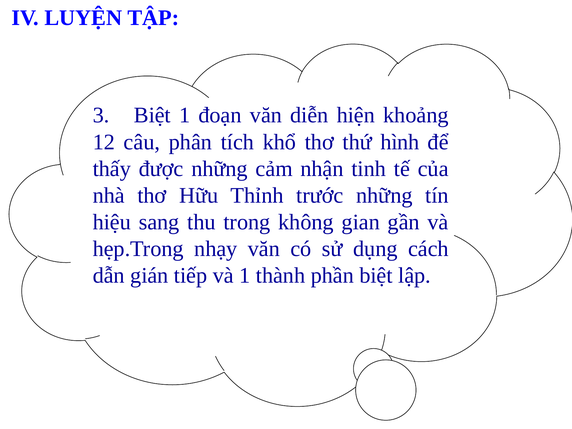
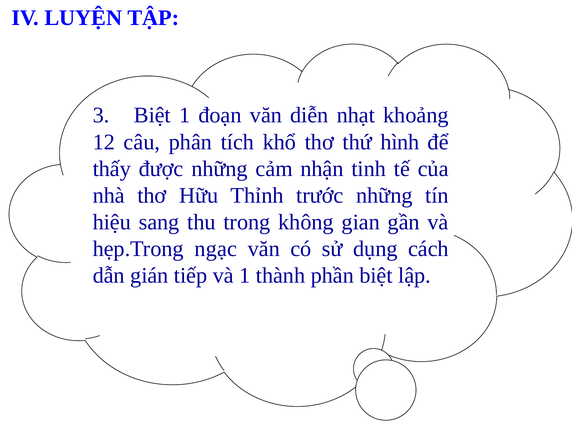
hiện: hiện -> nhạt
nhạy: nhạy -> ngạc
